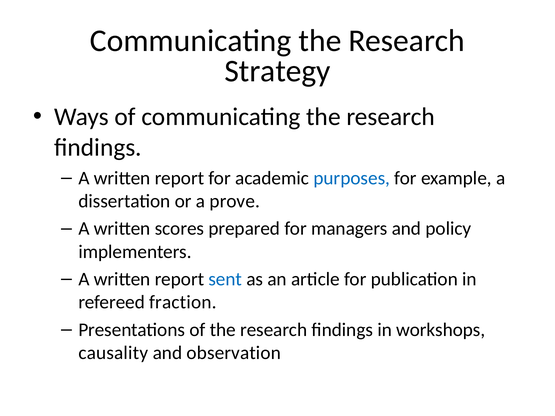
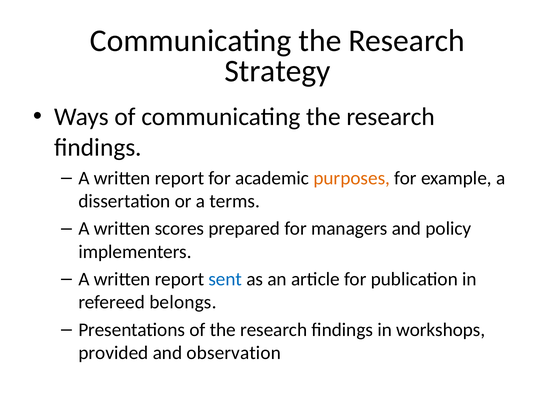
purposes colour: blue -> orange
prove: prove -> terms
fraction: fraction -> belongs
causality: causality -> provided
